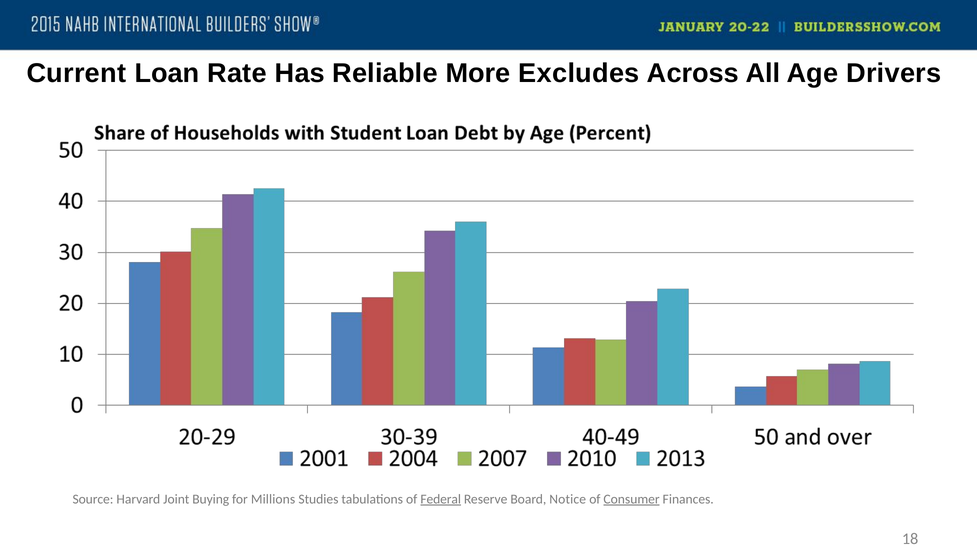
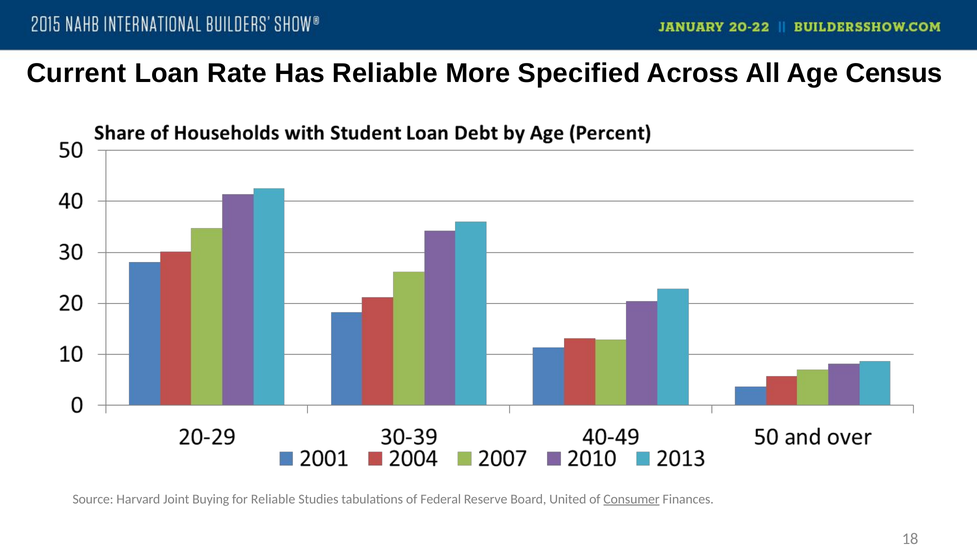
Excludes: Excludes -> Specified
Drivers: Drivers -> Census
for Millions: Millions -> Reliable
Federal underline: present -> none
Notice: Notice -> United
